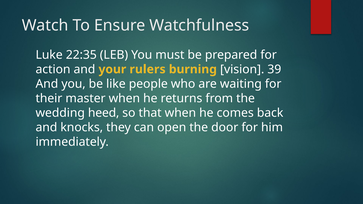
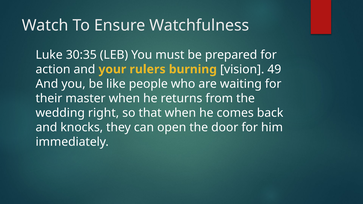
22:35: 22:35 -> 30:35
39: 39 -> 49
heed: heed -> right
